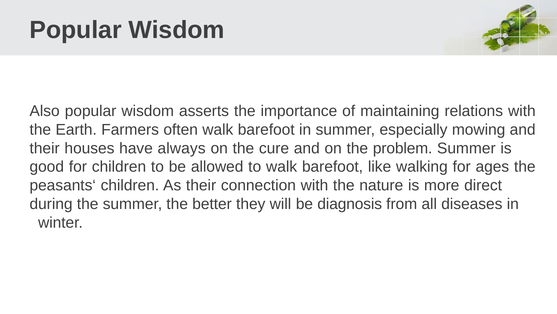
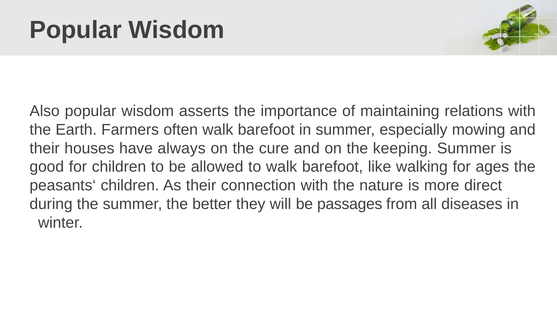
problem: problem -> keeping
diagnosis: diagnosis -> passages
